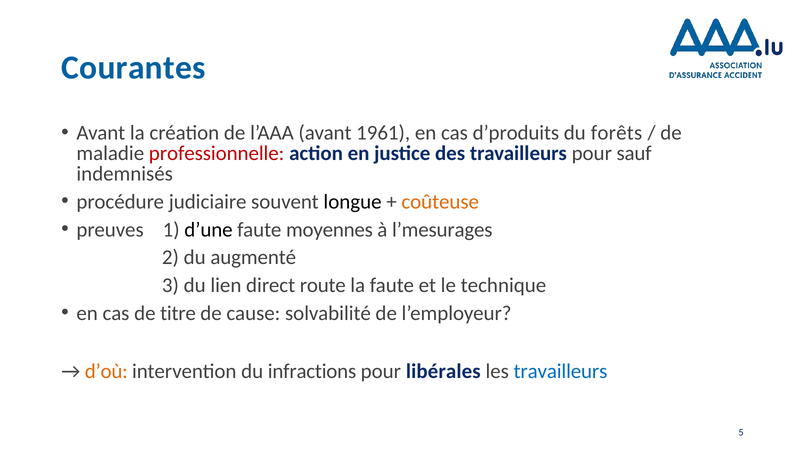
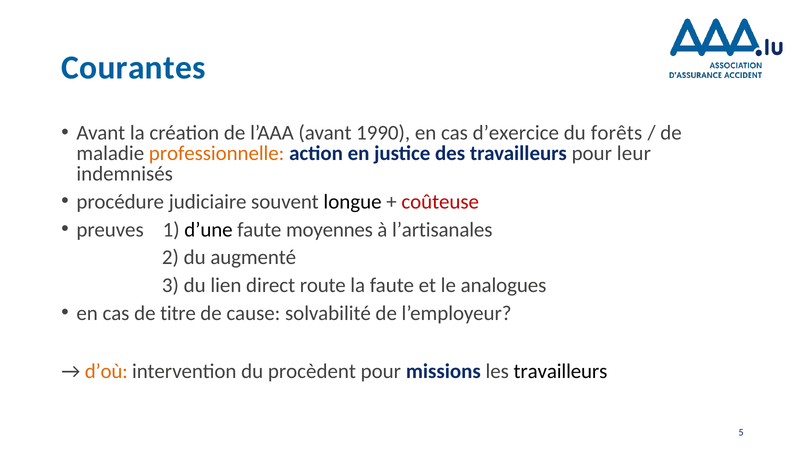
1961: 1961 -> 1990
d’produits: d’produits -> d’exercice
professionnelle colour: red -> orange
sauf: sauf -> leur
coûteuse colour: orange -> red
l’mesurages: l’mesurages -> l’artisanales
technique: technique -> analogues
infractions: infractions -> procèdent
libérales: libérales -> missions
travailleurs at (560, 371) colour: blue -> black
